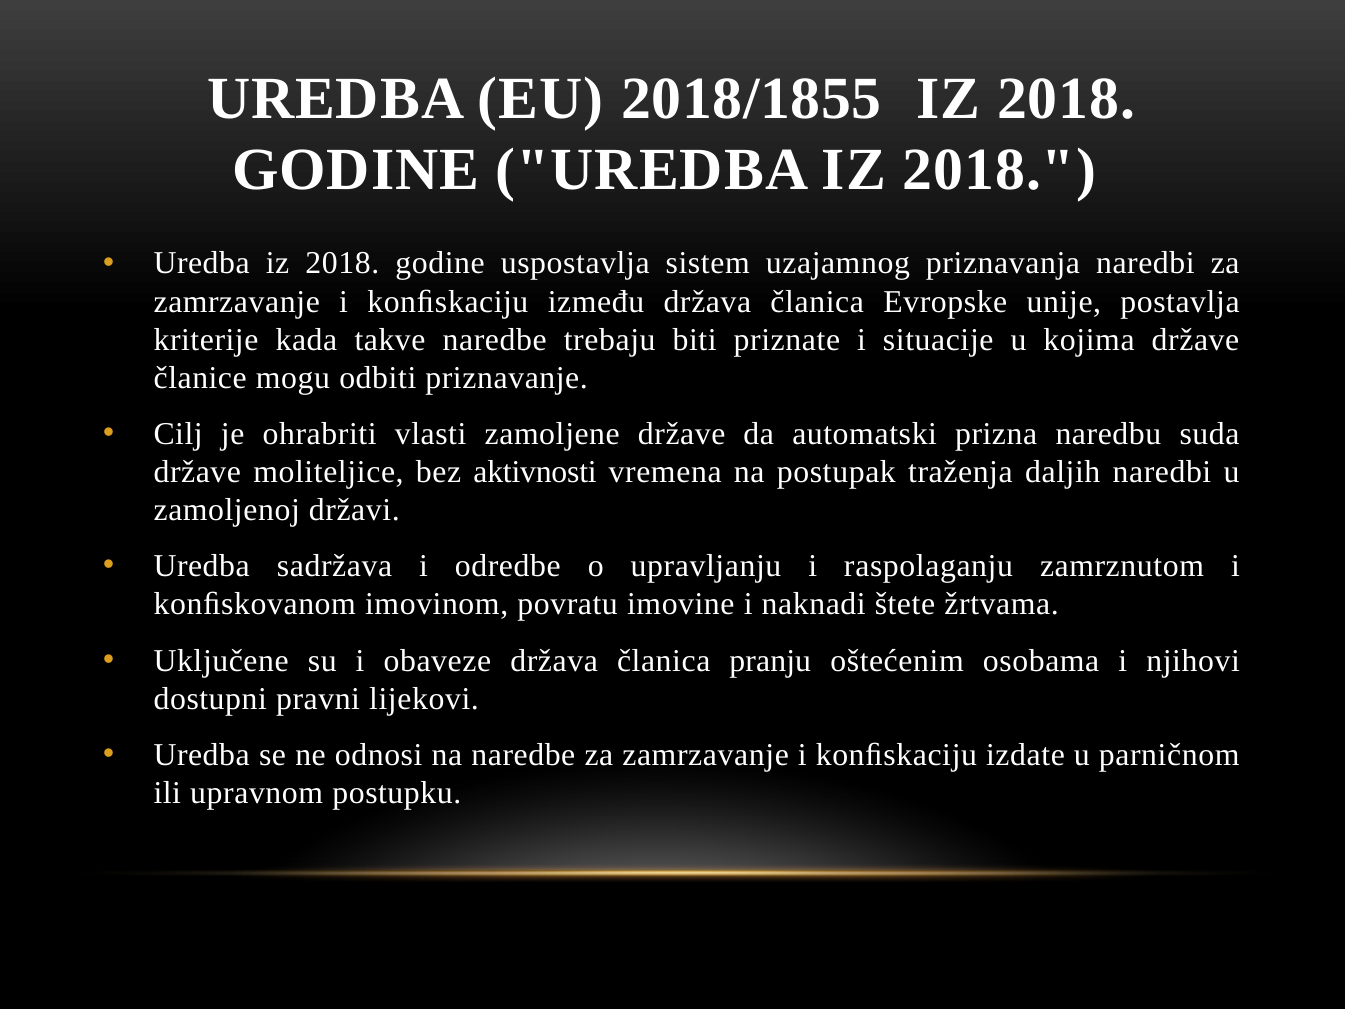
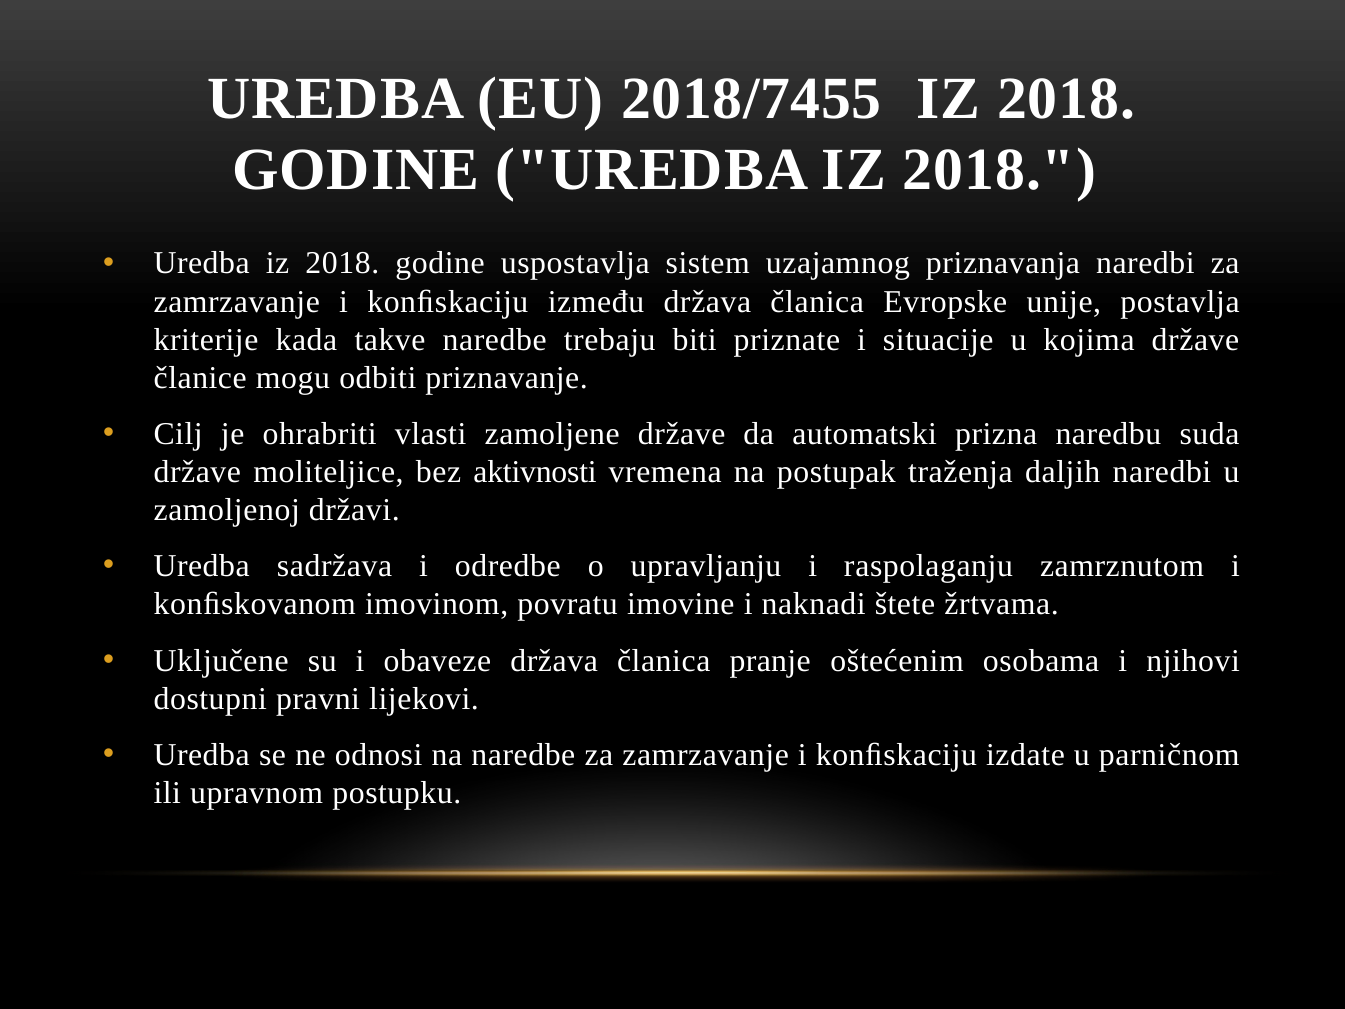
2018/1855: 2018/1855 -> 2018/7455
pranju: pranju -> pranje
